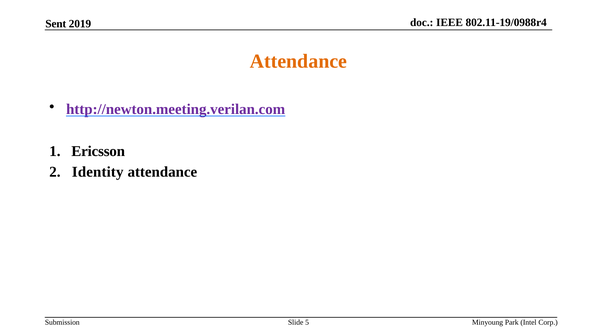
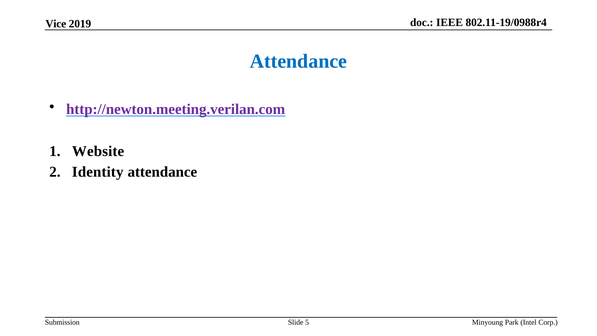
Sent: Sent -> Vice
Attendance at (298, 61) colour: orange -> blue
Ericsson: Ericsson -> Website
